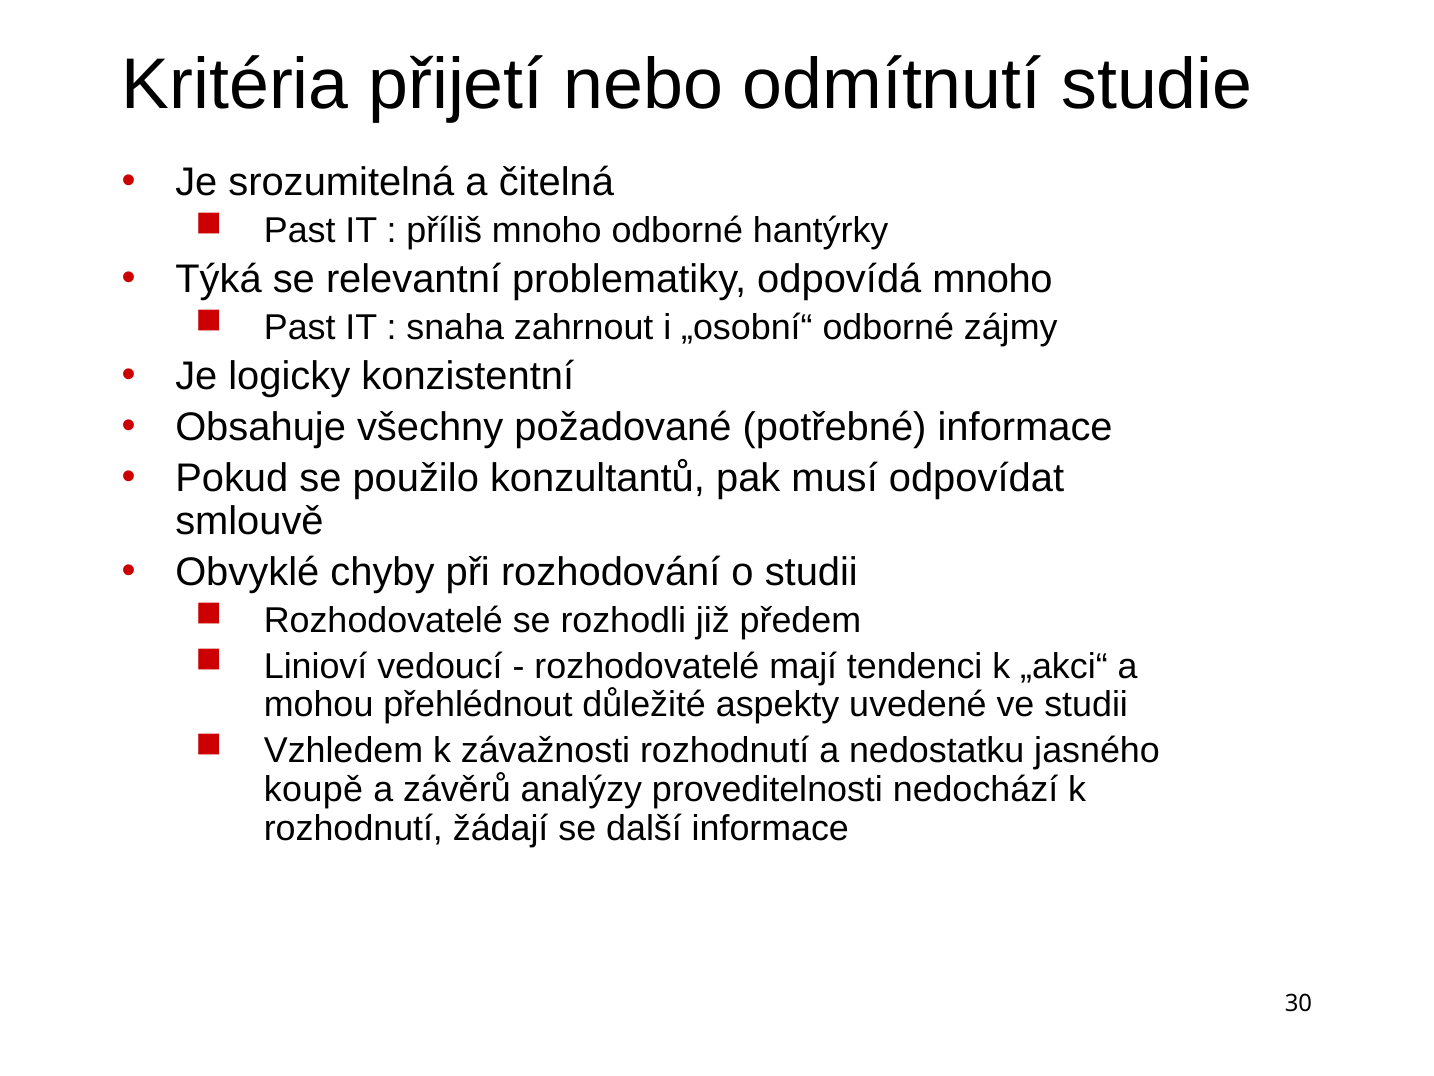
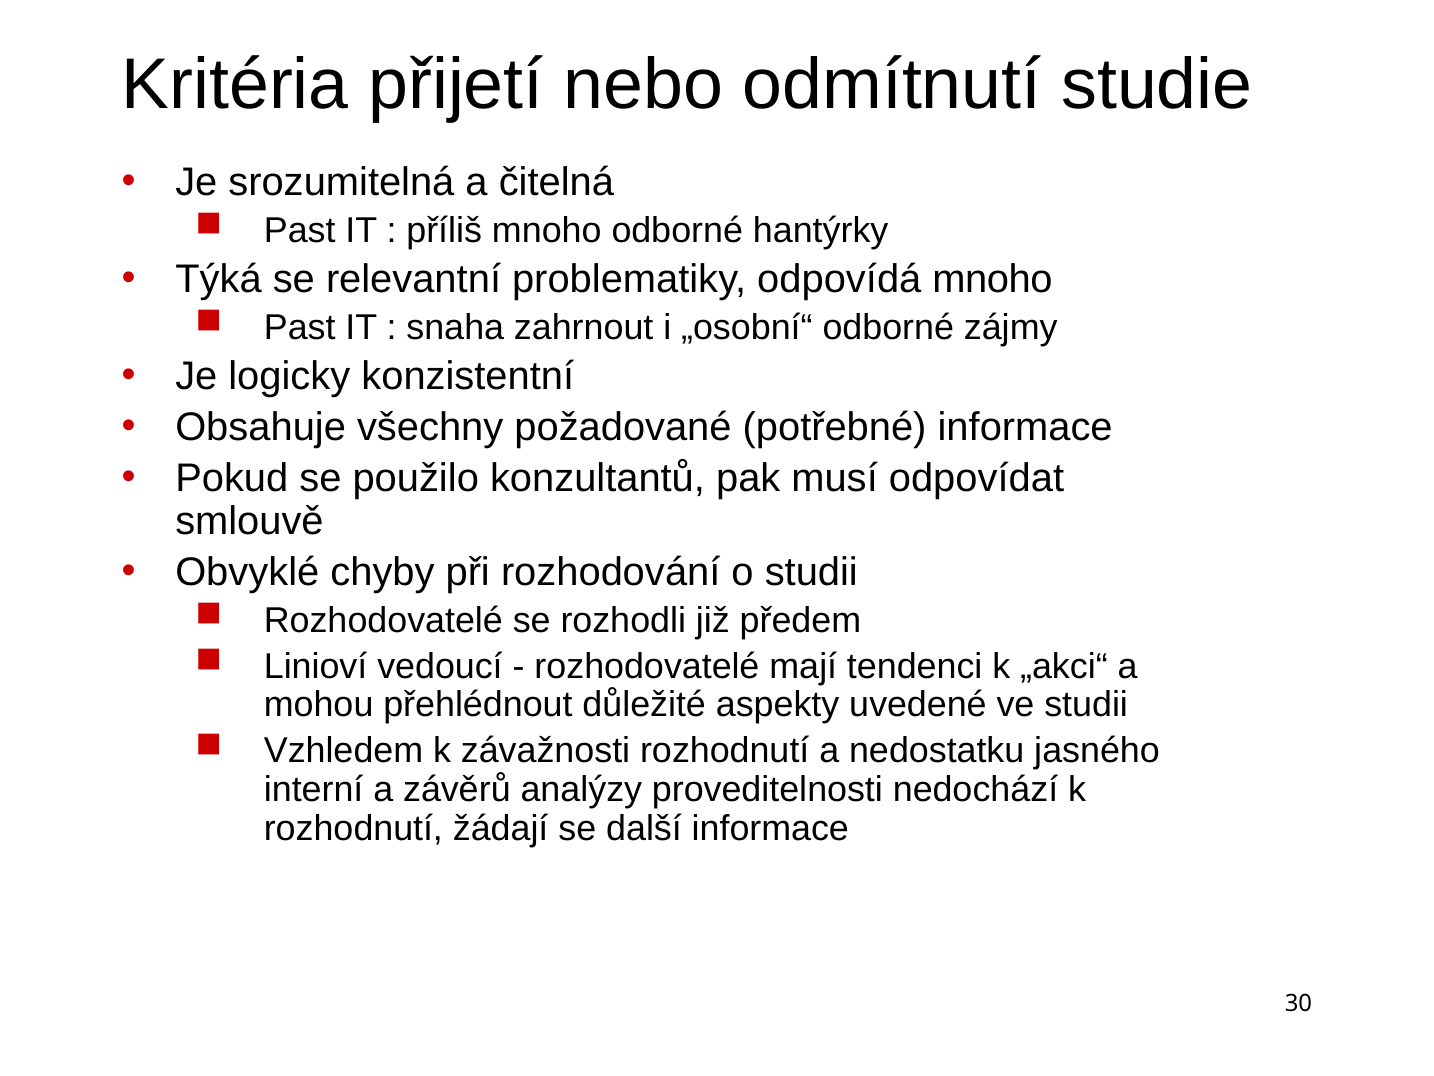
koupě: koupě -> interní
